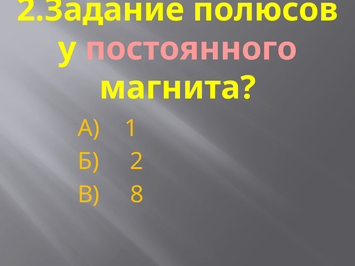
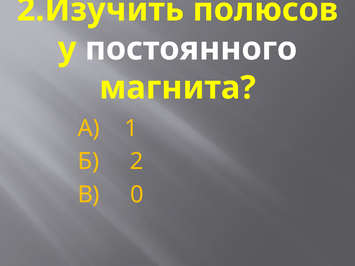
2.Задание: 2.Задание -> 2.Изучить
постоянного colour: pink -> white
8: 8 -> 0
